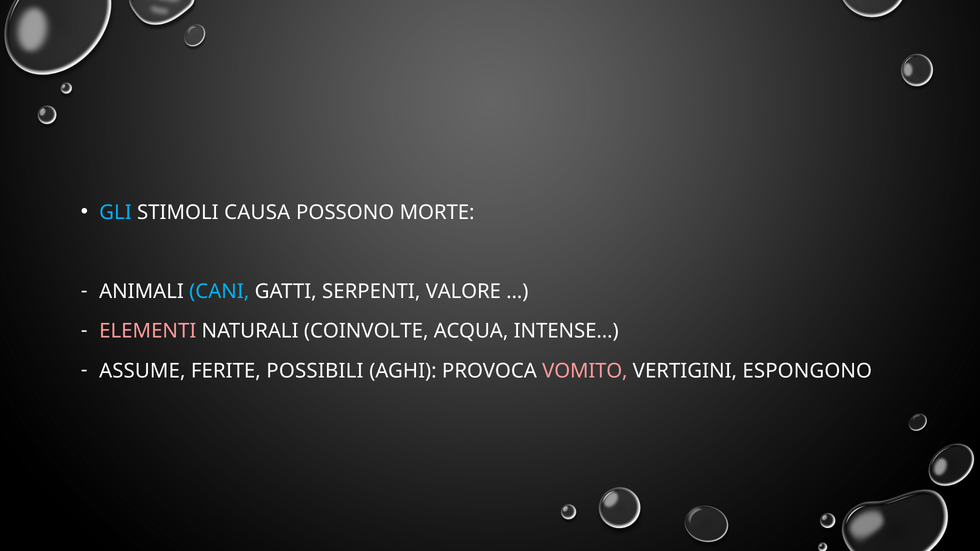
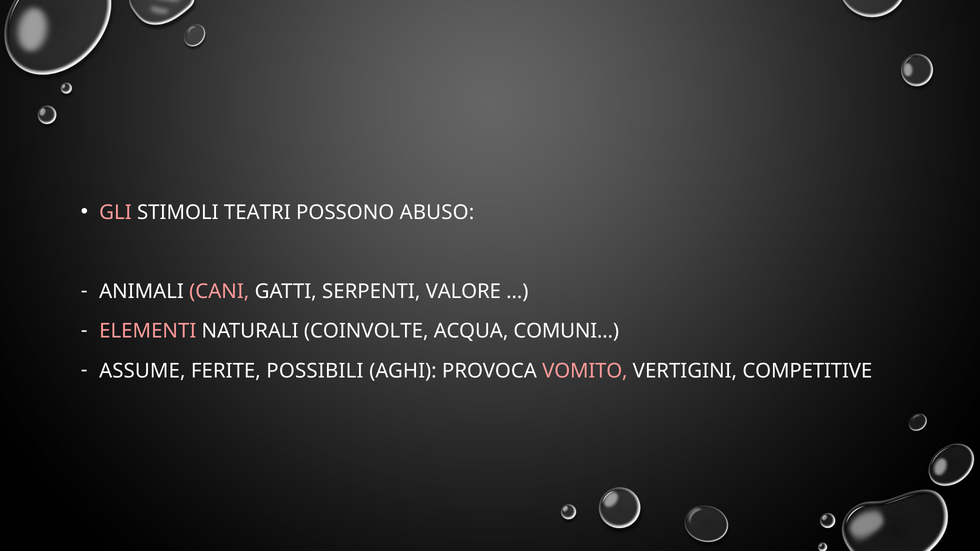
GLI colour: light blue -> pink
CAUSA: CAUSA -> TEATRI
MORTE: MORTE -> ABUSO
CANI colour: light blue -> pink
INTENSE…: INTENSE… -> COMUNI…
ESPONGONO: ESPONGONO -> COMPETITIVE
